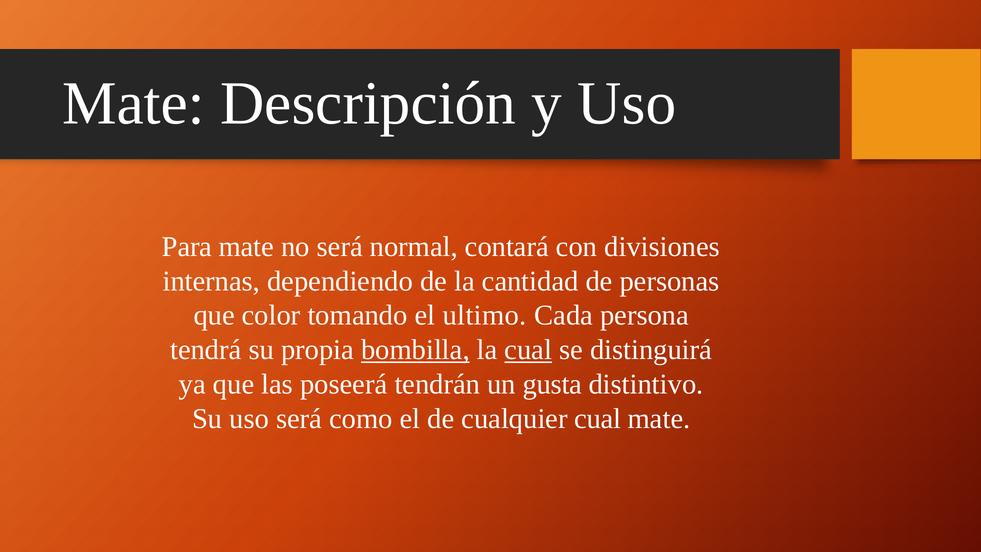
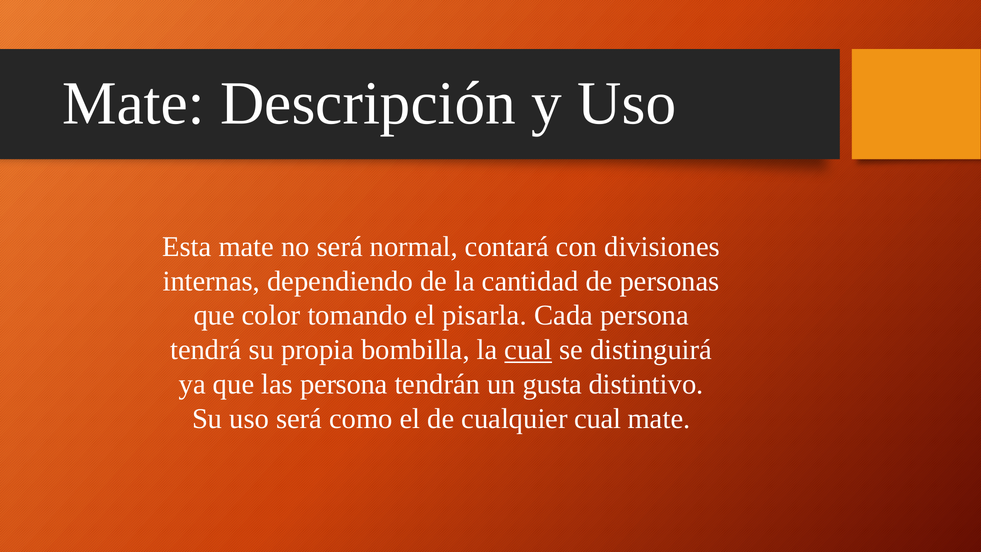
Para: Para -> Esta
ultimo: ultimo -> pisarla
bombilla underline: present -> none
las poseerá: poseerá -> persona
